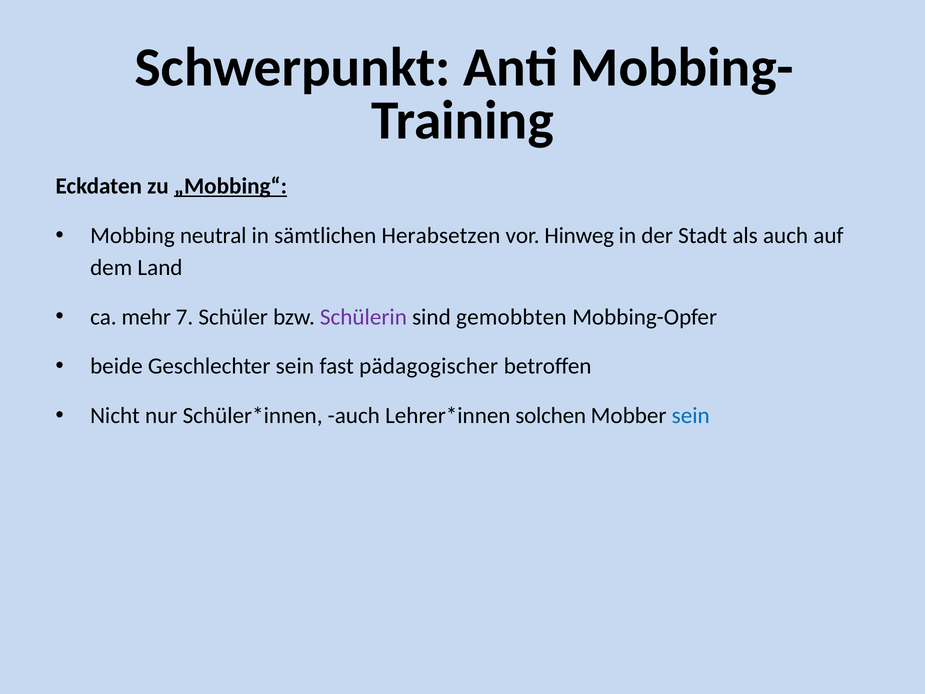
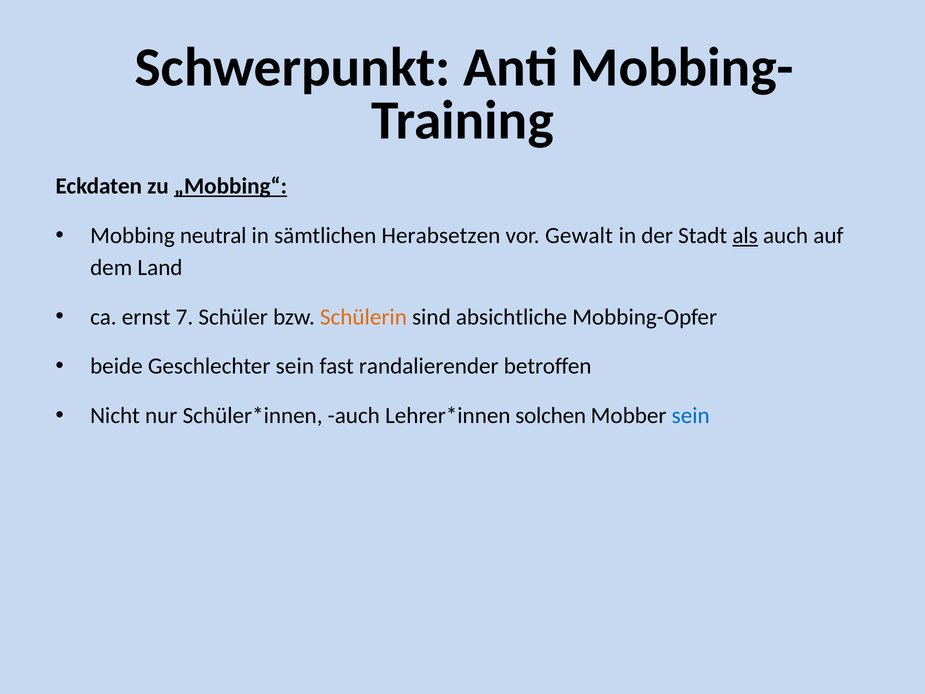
Hinweg: Hinweg -> Gewalt
als underline: none -> present
mehr: mehr -> ernst
Schülerin colour: purple -> orange
gemobbten: gemobbten -> absichtliche
pädagogischer: pädagogischer -> randalierender
